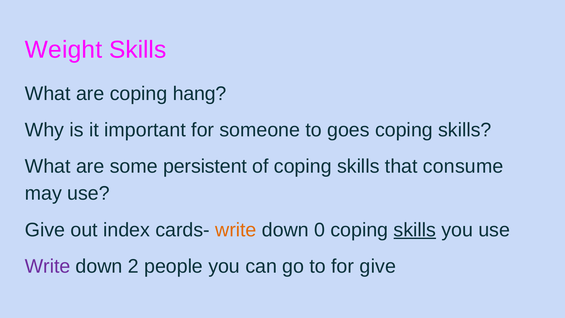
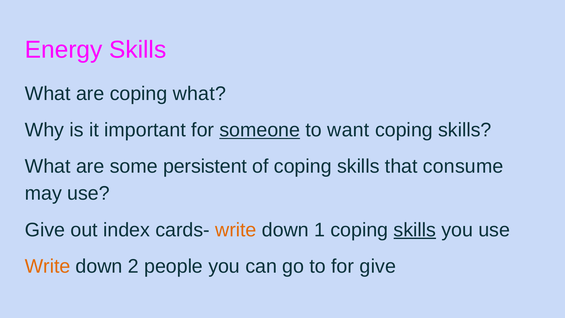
Weight: Weight -> Energy
coping hang: hang -> what
someone underline: none -> present
goes: goes -> want
0: 0 -> 1
Write at (48, 266) colour: purple -> orange
